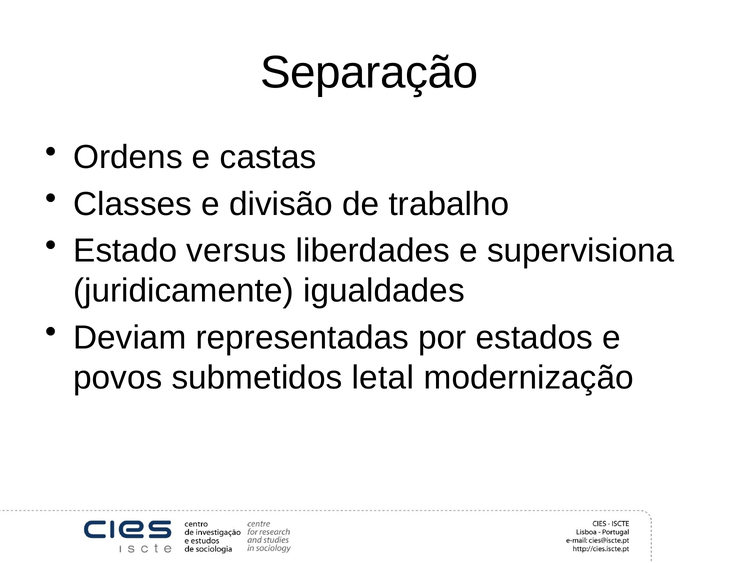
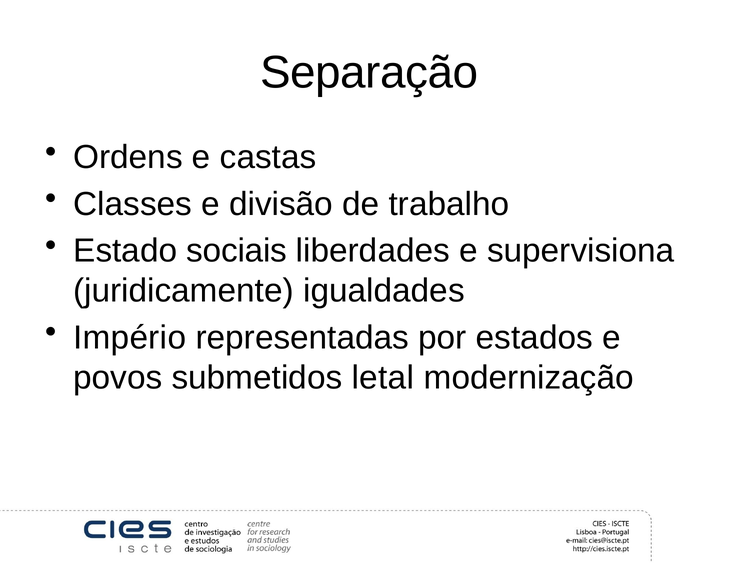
versus: versus -> sociais
Deviam: Deviam -> Império
